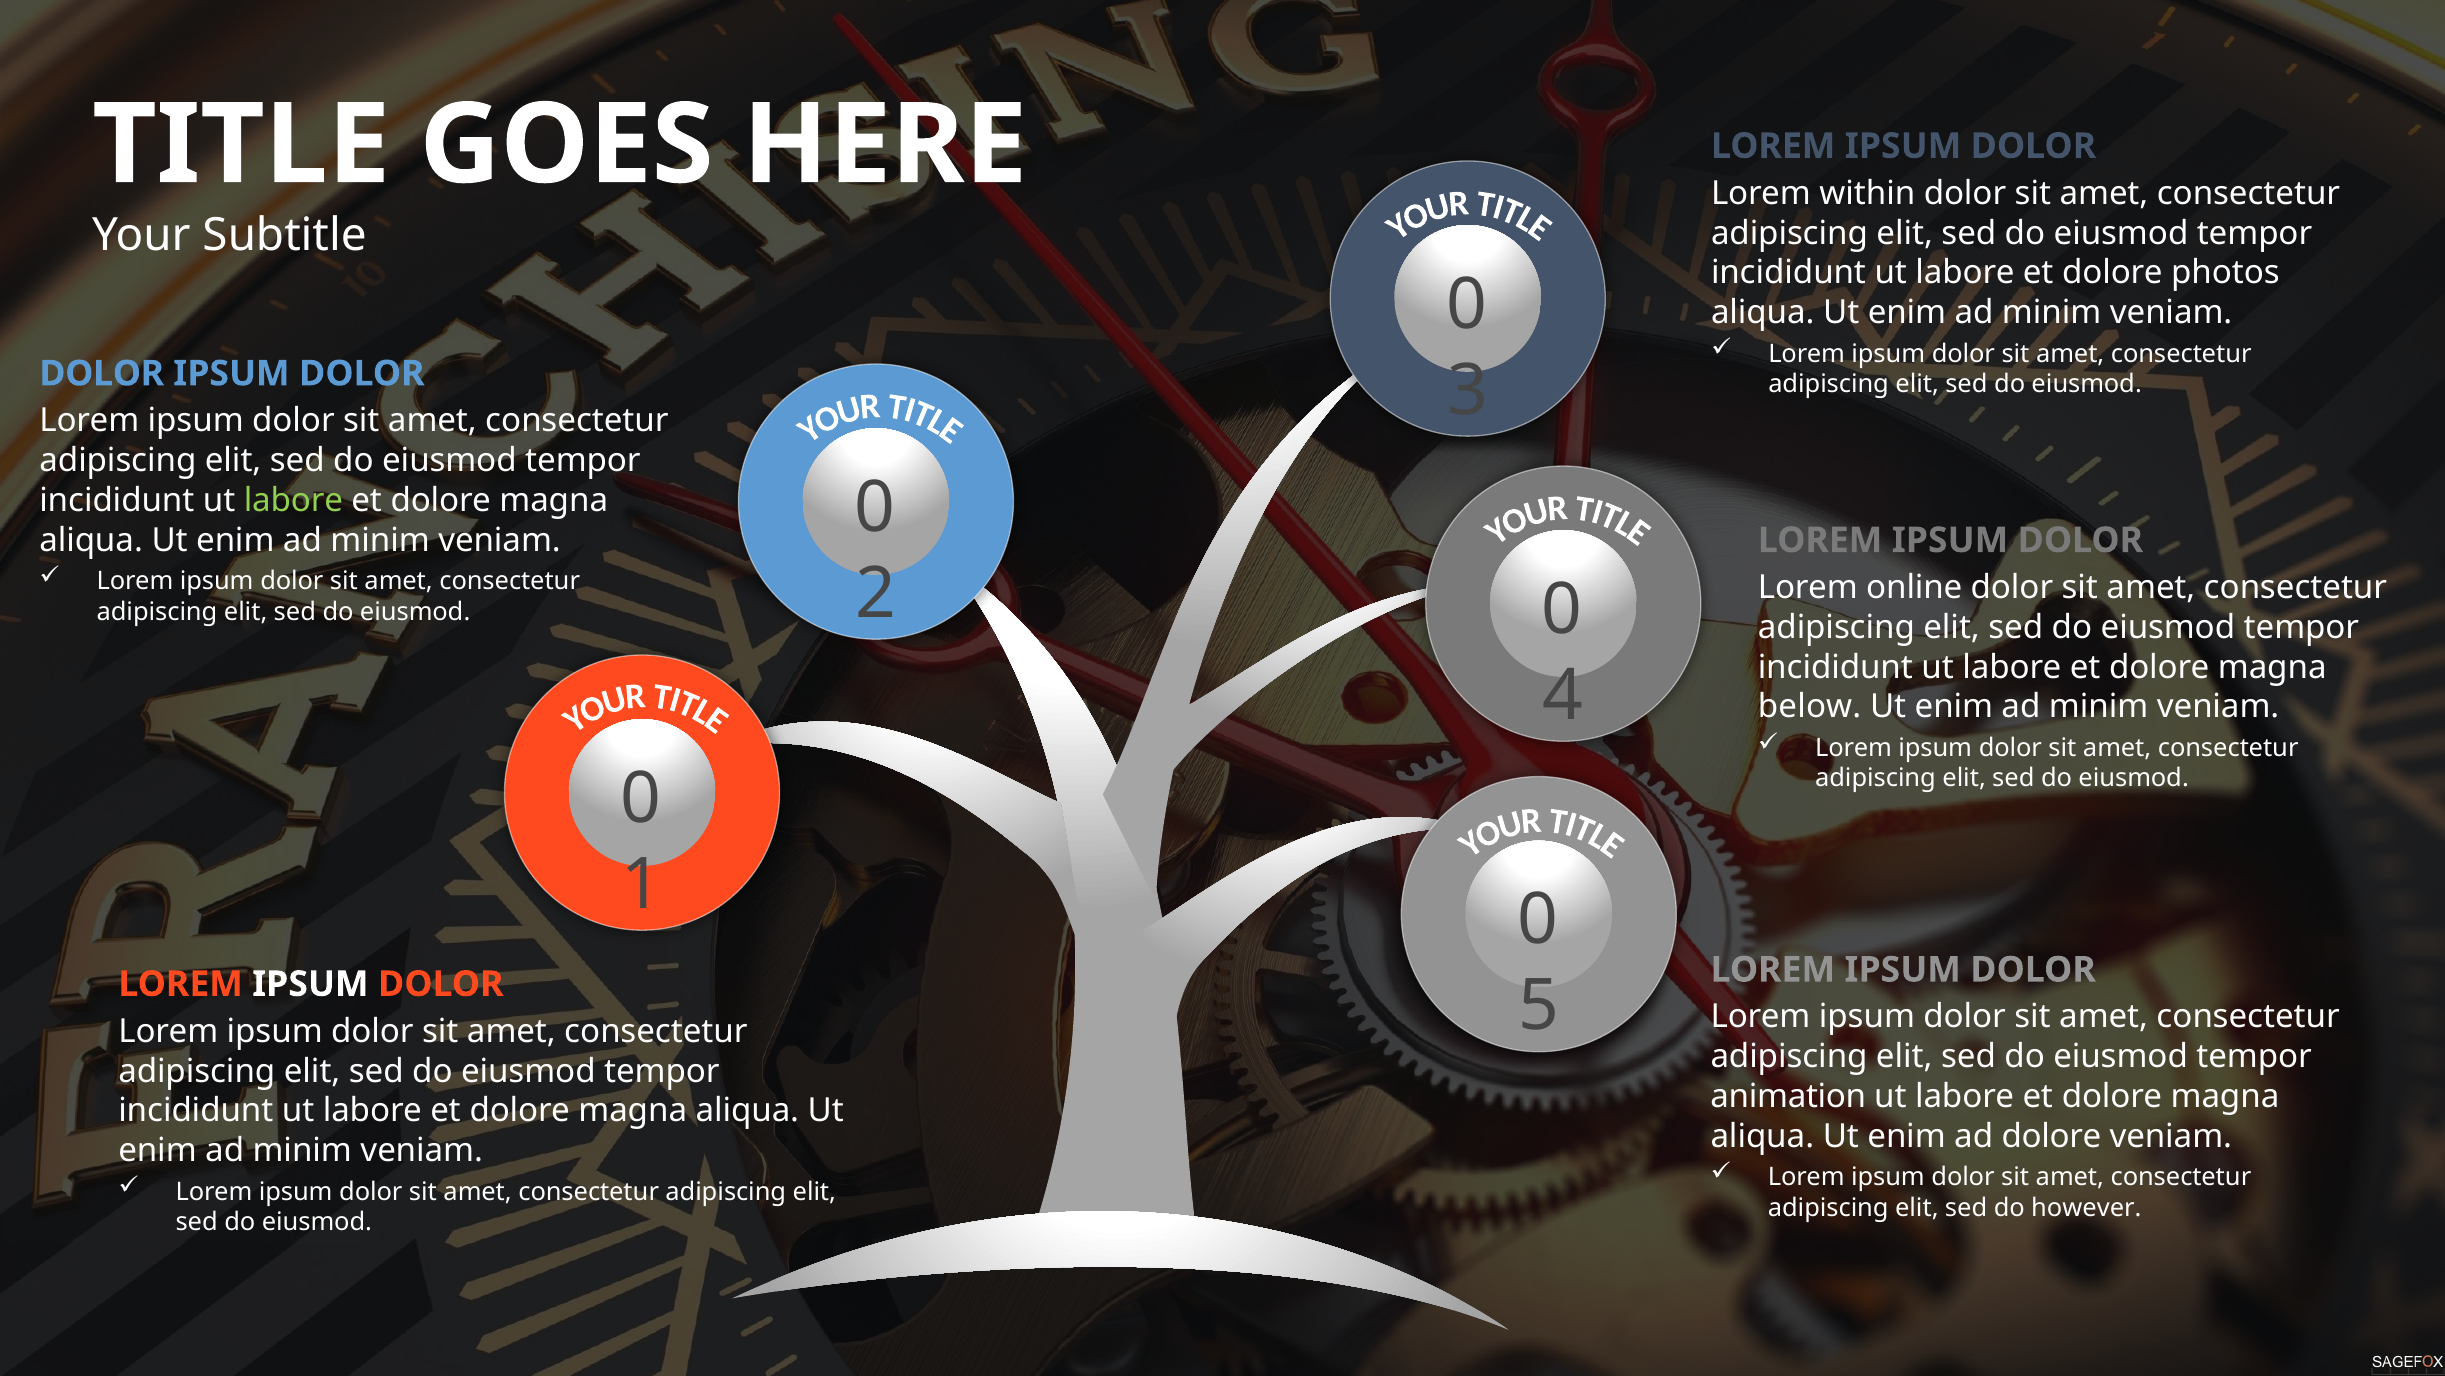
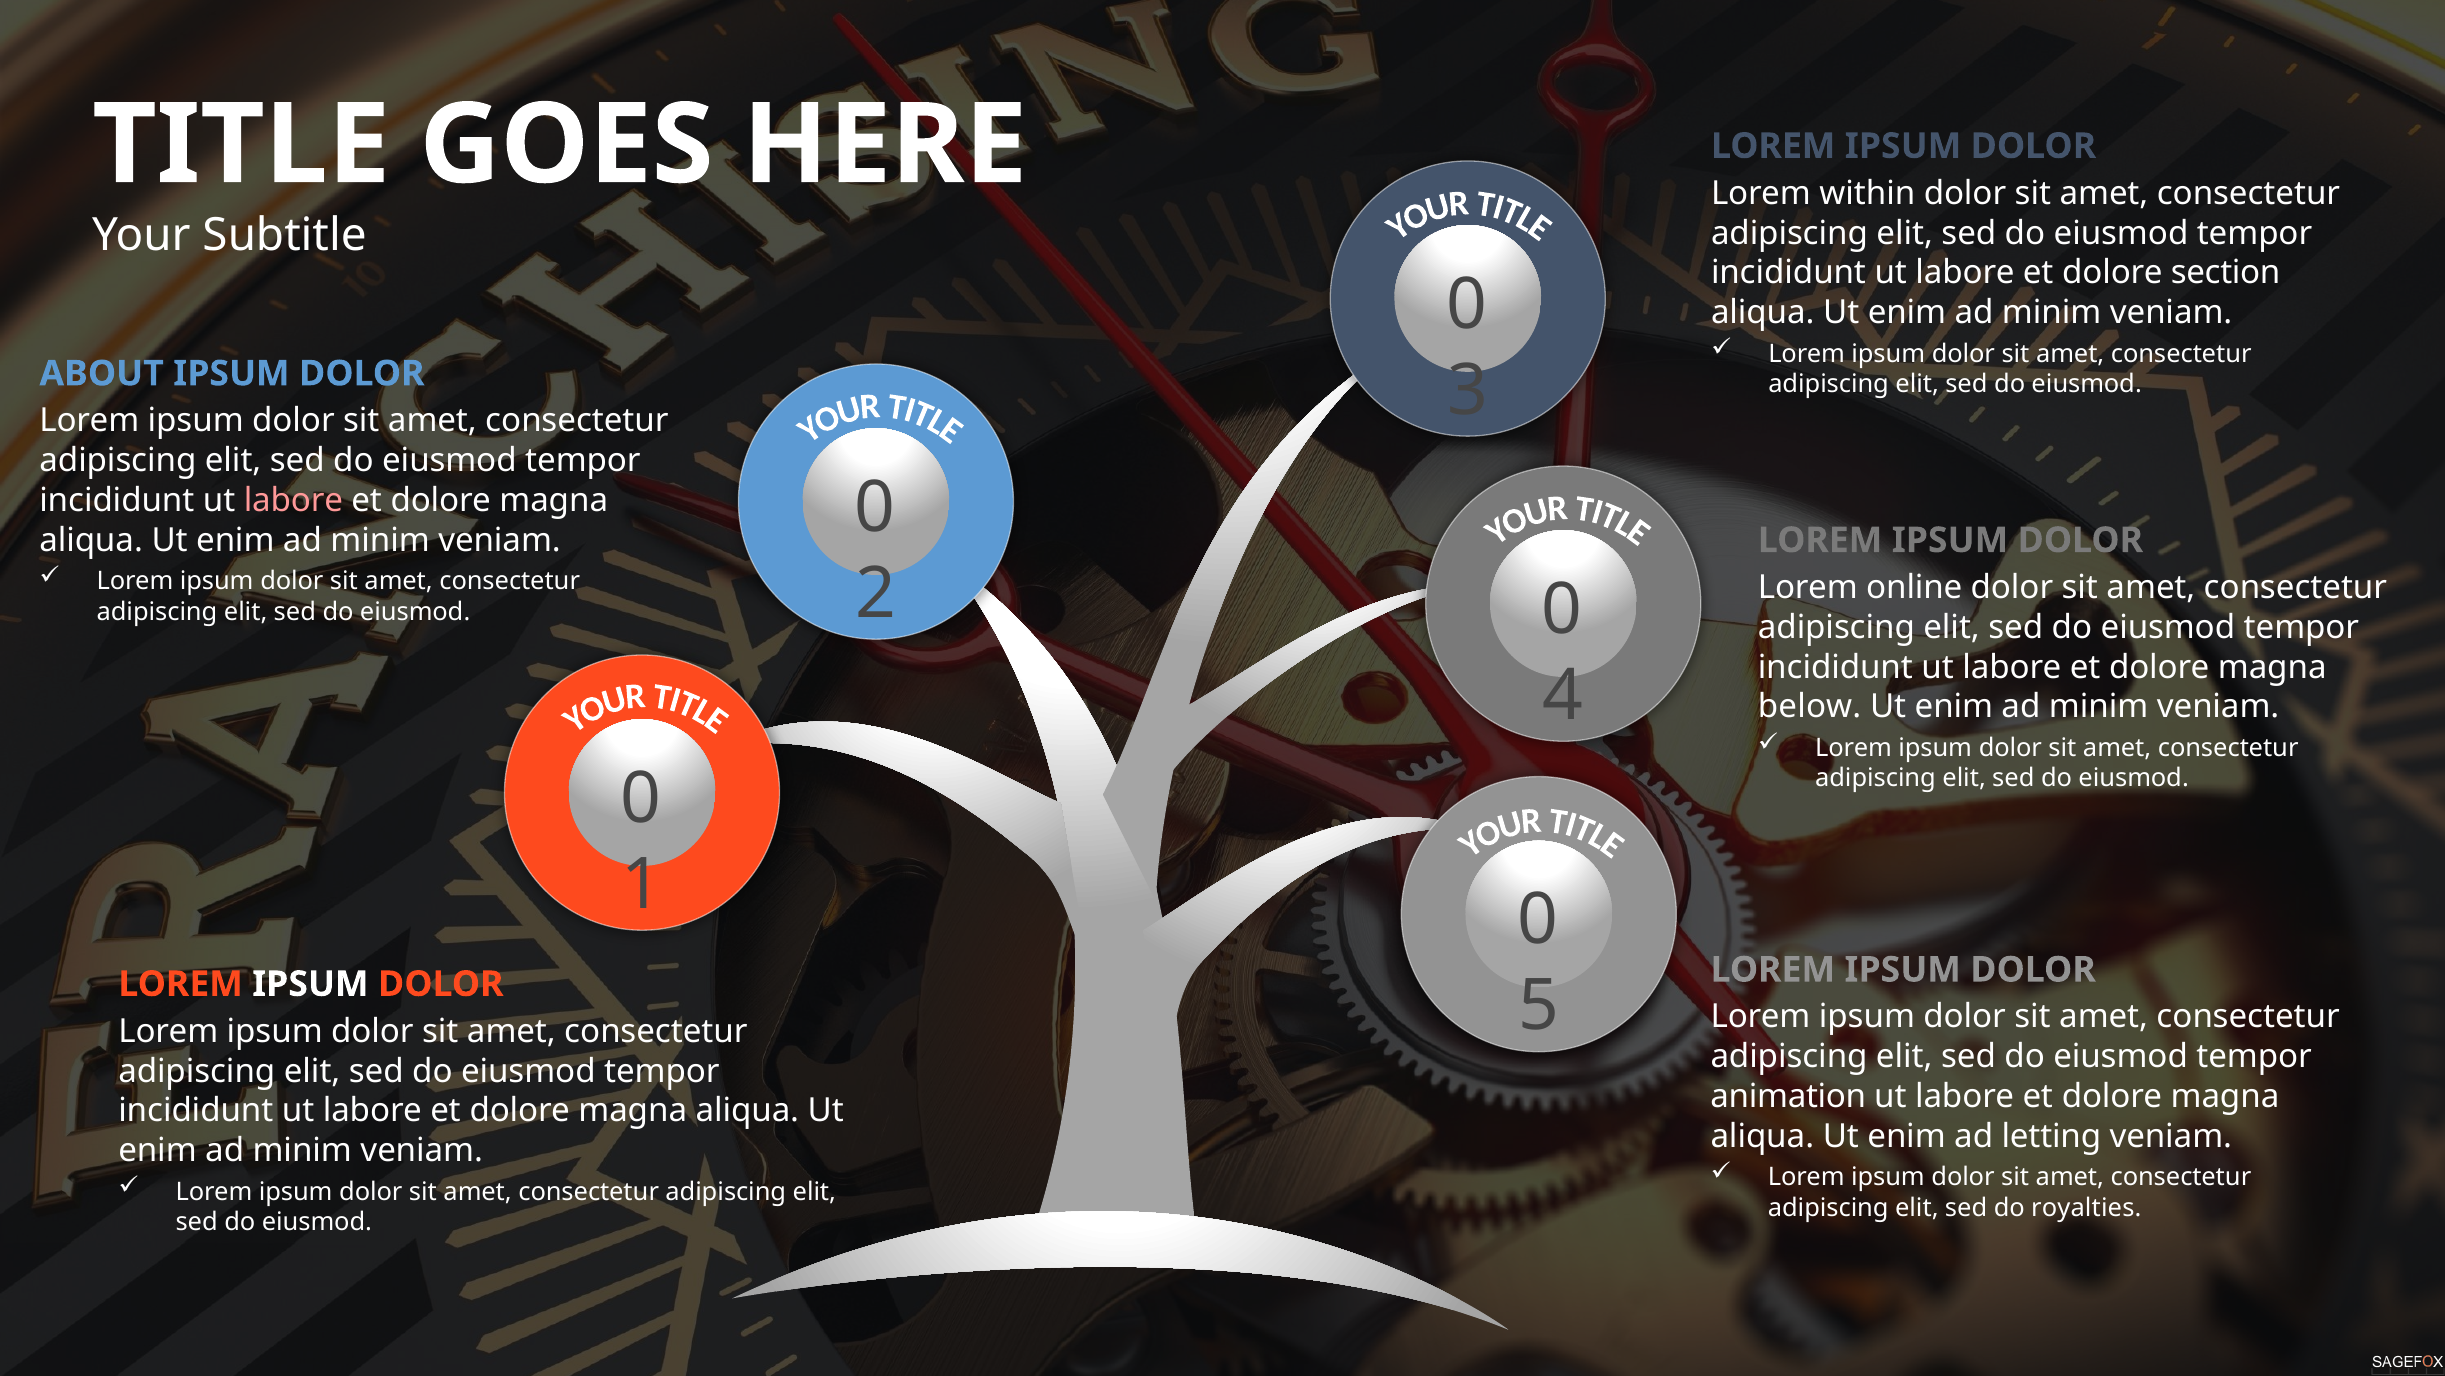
photos: photos -> section
DOLOR at (102, 373): DOLOR -> ABOUT
labore at (293, 500) colour: light green -> pink
ad dolore: dolore -> letting
however: however -> royalties
